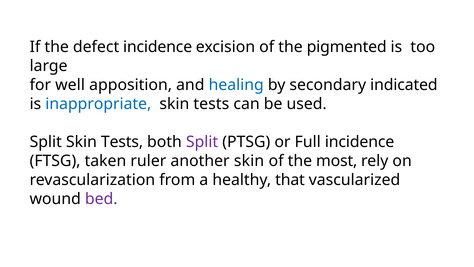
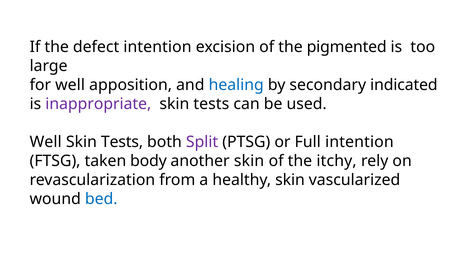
defect incidence: incidence -> intention
inappropriate colour: blue -> purple
Split at (46, 142): Split -> Well
Full incidence: incidence -> intention
ruler: ruler -> body
most: most -> itchy
healthy that: that -> skin
bed colour: purple -> blue
